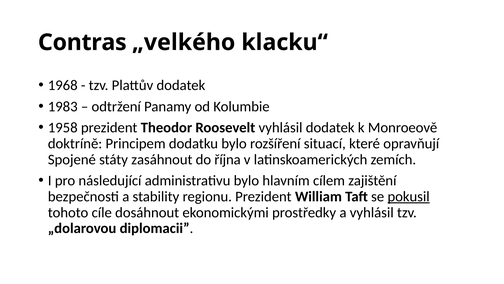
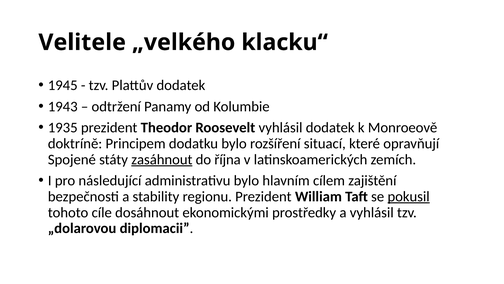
Contras: Contras -> Velitele
1968: 1968 -> 1945
1983: 1983 -> 1943
1958: 1958 -> 1935
zasáhnout underline: none -> present
